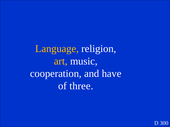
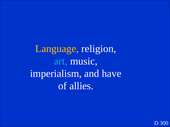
art colour: yellow -> light blue
cooperation: cooperation -> imperialism
three: three -> allies
